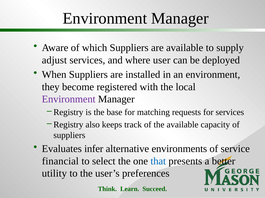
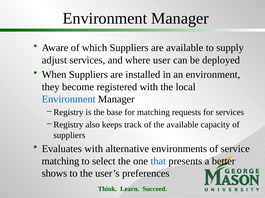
Environment at (69, 100) colour: purple -> blue
Evaluates infer: infer -> with
financial at (60, 162): financial -> matching
utility: utility -> shows
